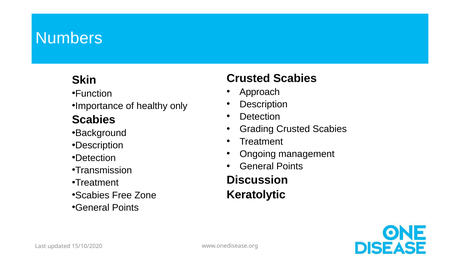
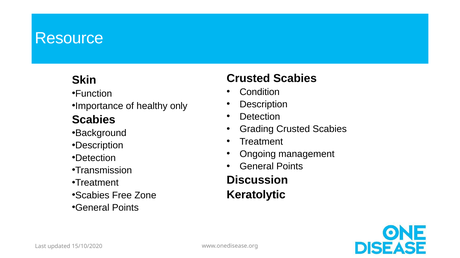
Numbers: Numbers -> Resource
Approach: Approach -> Condition
